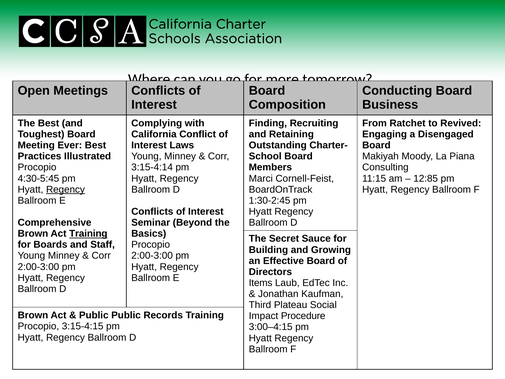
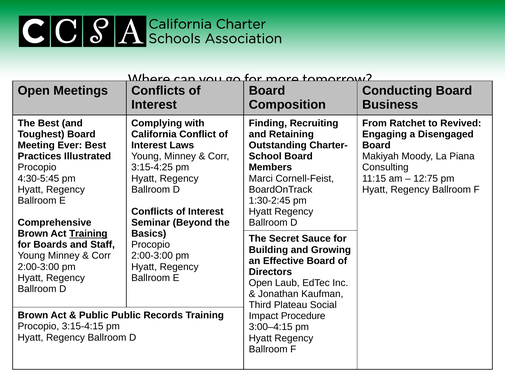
3:15-4:14: 3:15-4:14 -> 3:15-4:25
12:85: 12:85 -> 12:75
Regency at (65, 189) underline: present -> none
Items at (261, 283): Items -> Open
